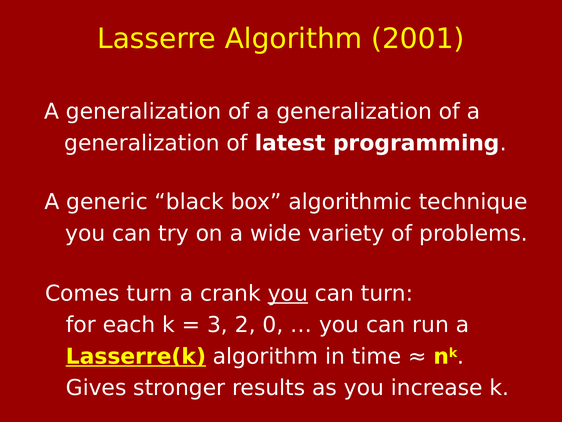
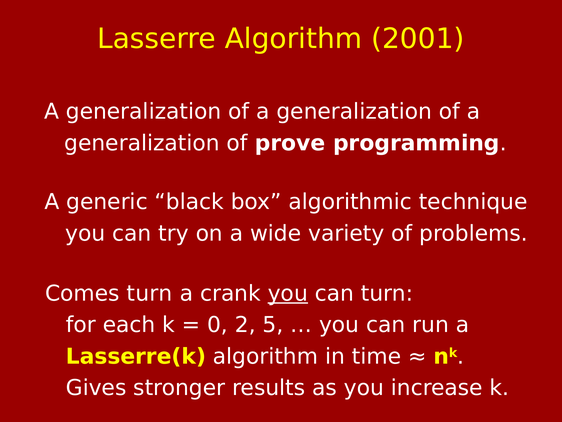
latest: latest -> prove
3: 3 -> 0
0: 0 -> 5
Lasserre(k underline: present -> none
